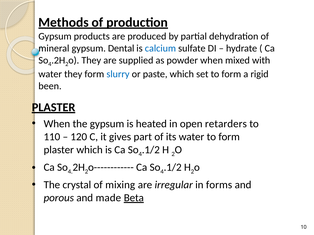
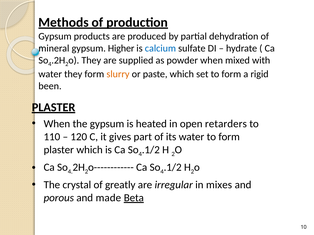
Dental: Dental -> Higher
slurry colour: blue -> orange
mixing: mixing -> greatly
forms: forms -> mixes
